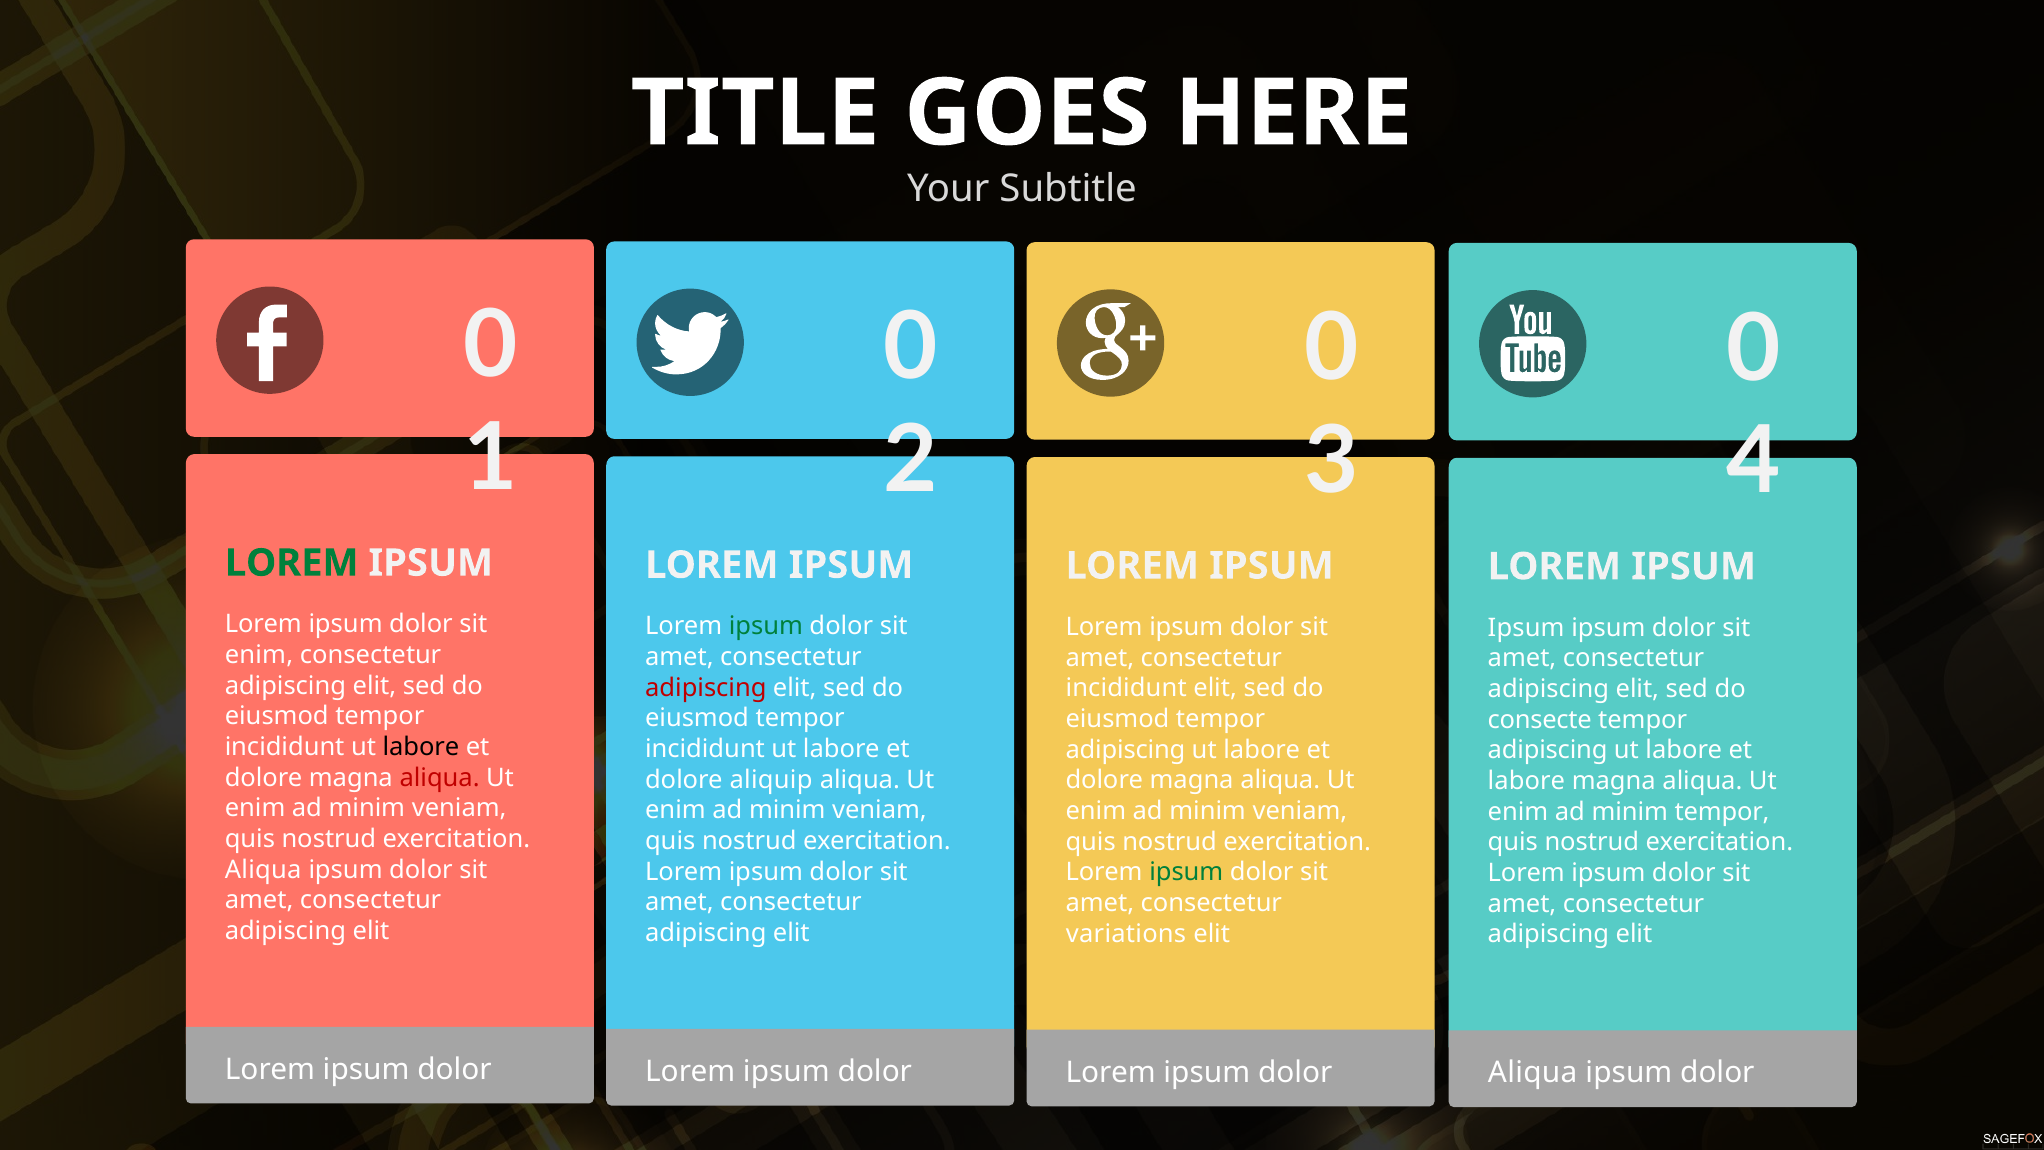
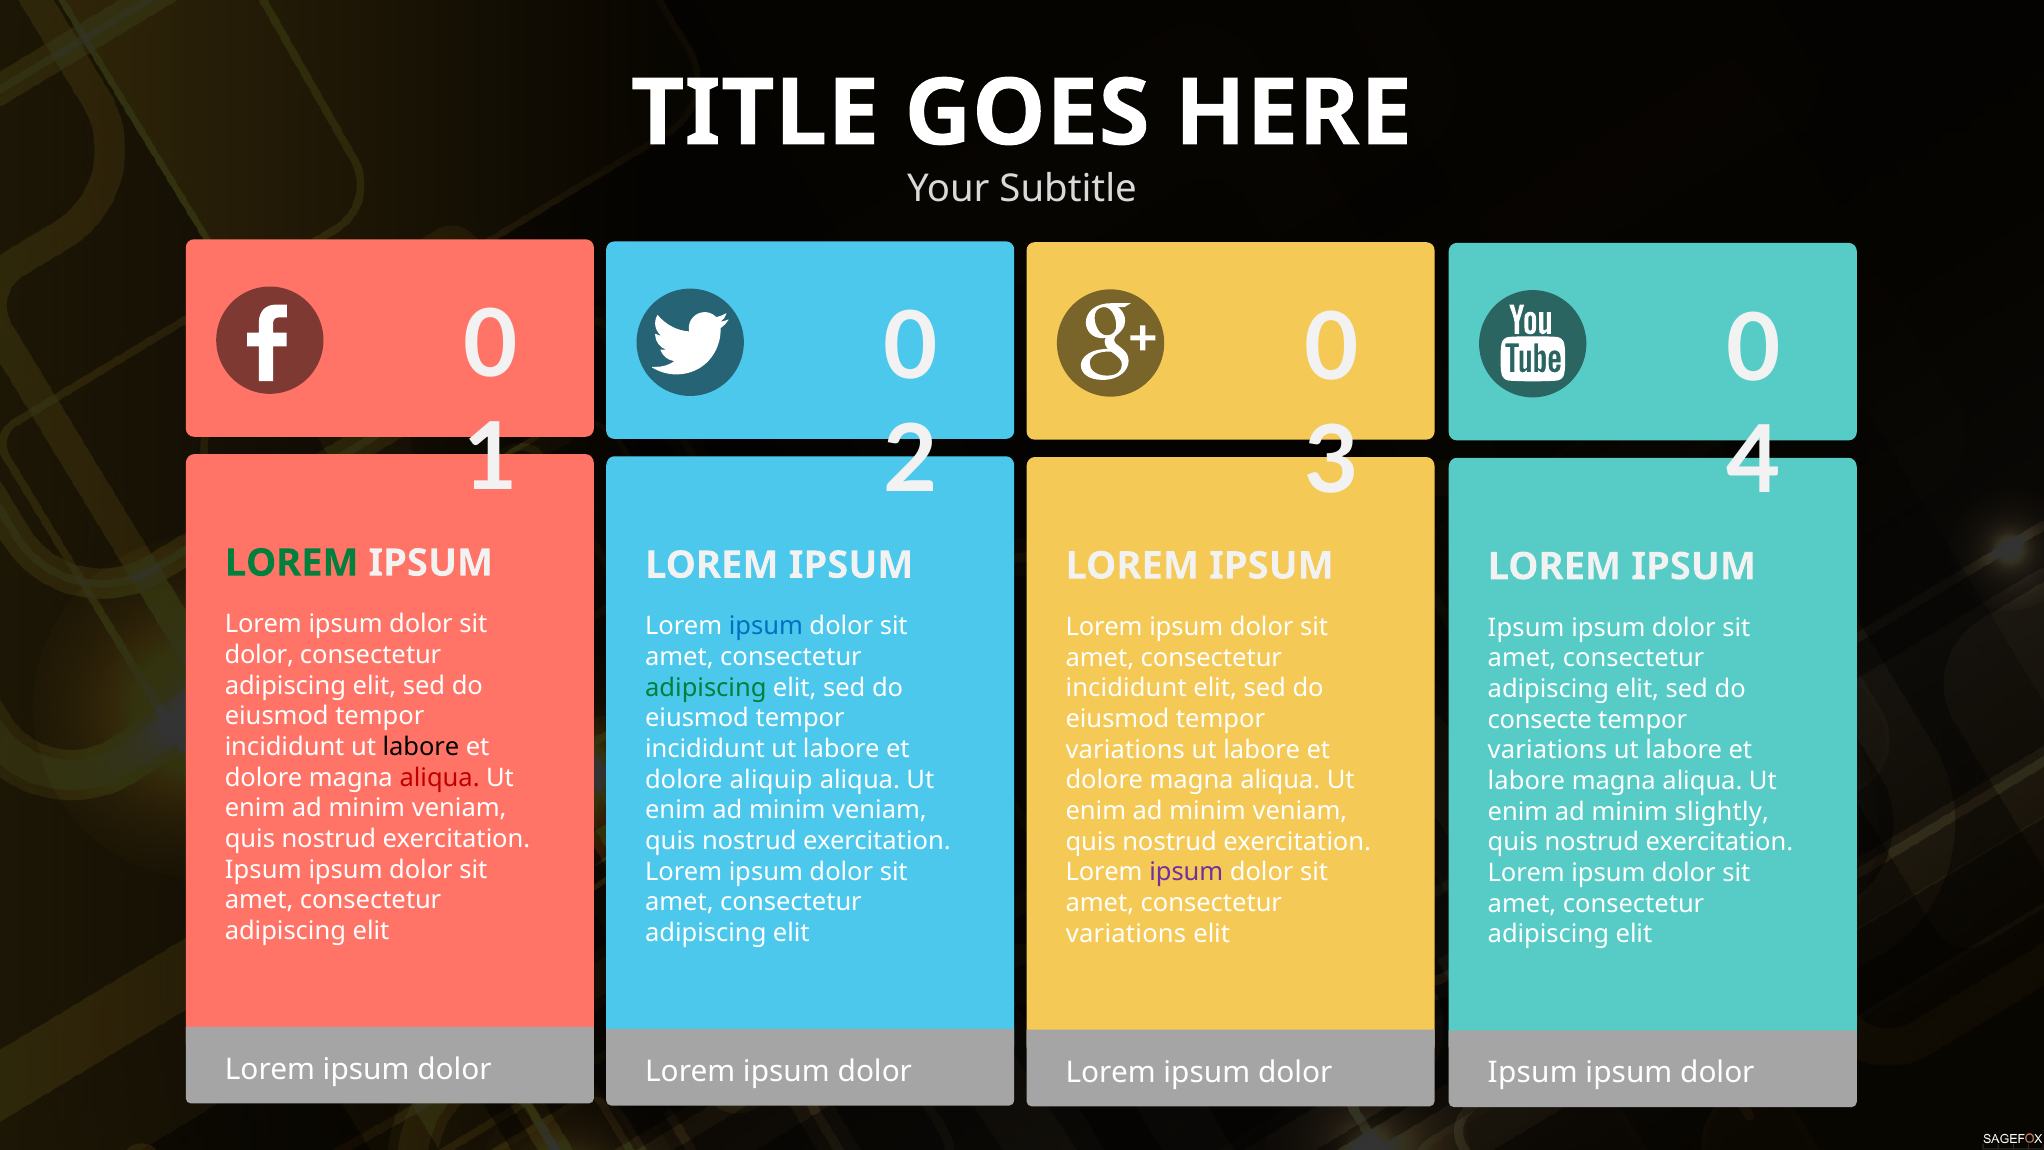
ipsum at (766, 626) colour: green -> blue
enim at (259, 655): enim -> dolor
adipiscing at (706, 688) colour: red -> green
adipiscing at (1125, 750): adipiscing -> variations
adipiscing at (1548, 750): adipiscing -> variations
minim tempor: tempor -> slightly
Aliqua at (263, 869): Aliqua -> Ipsum
ipsum at (1186, 872) colour: green -> purple
Aliqua at (1533, 1073): Aliqua -> Ipsum
